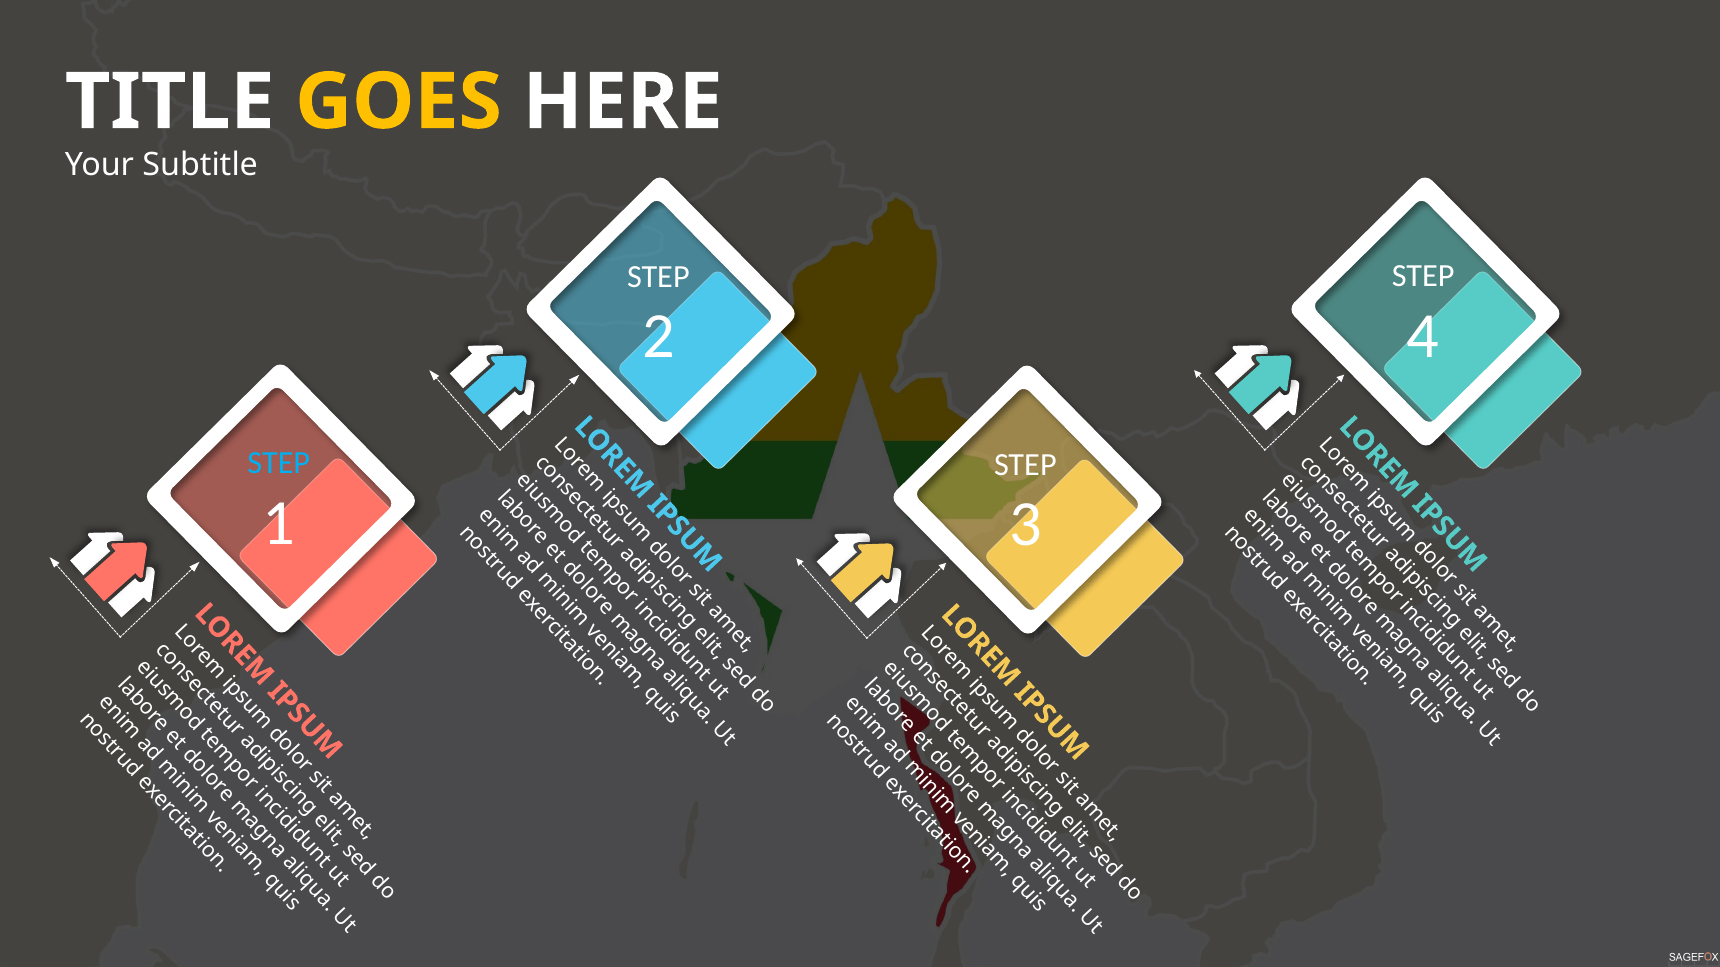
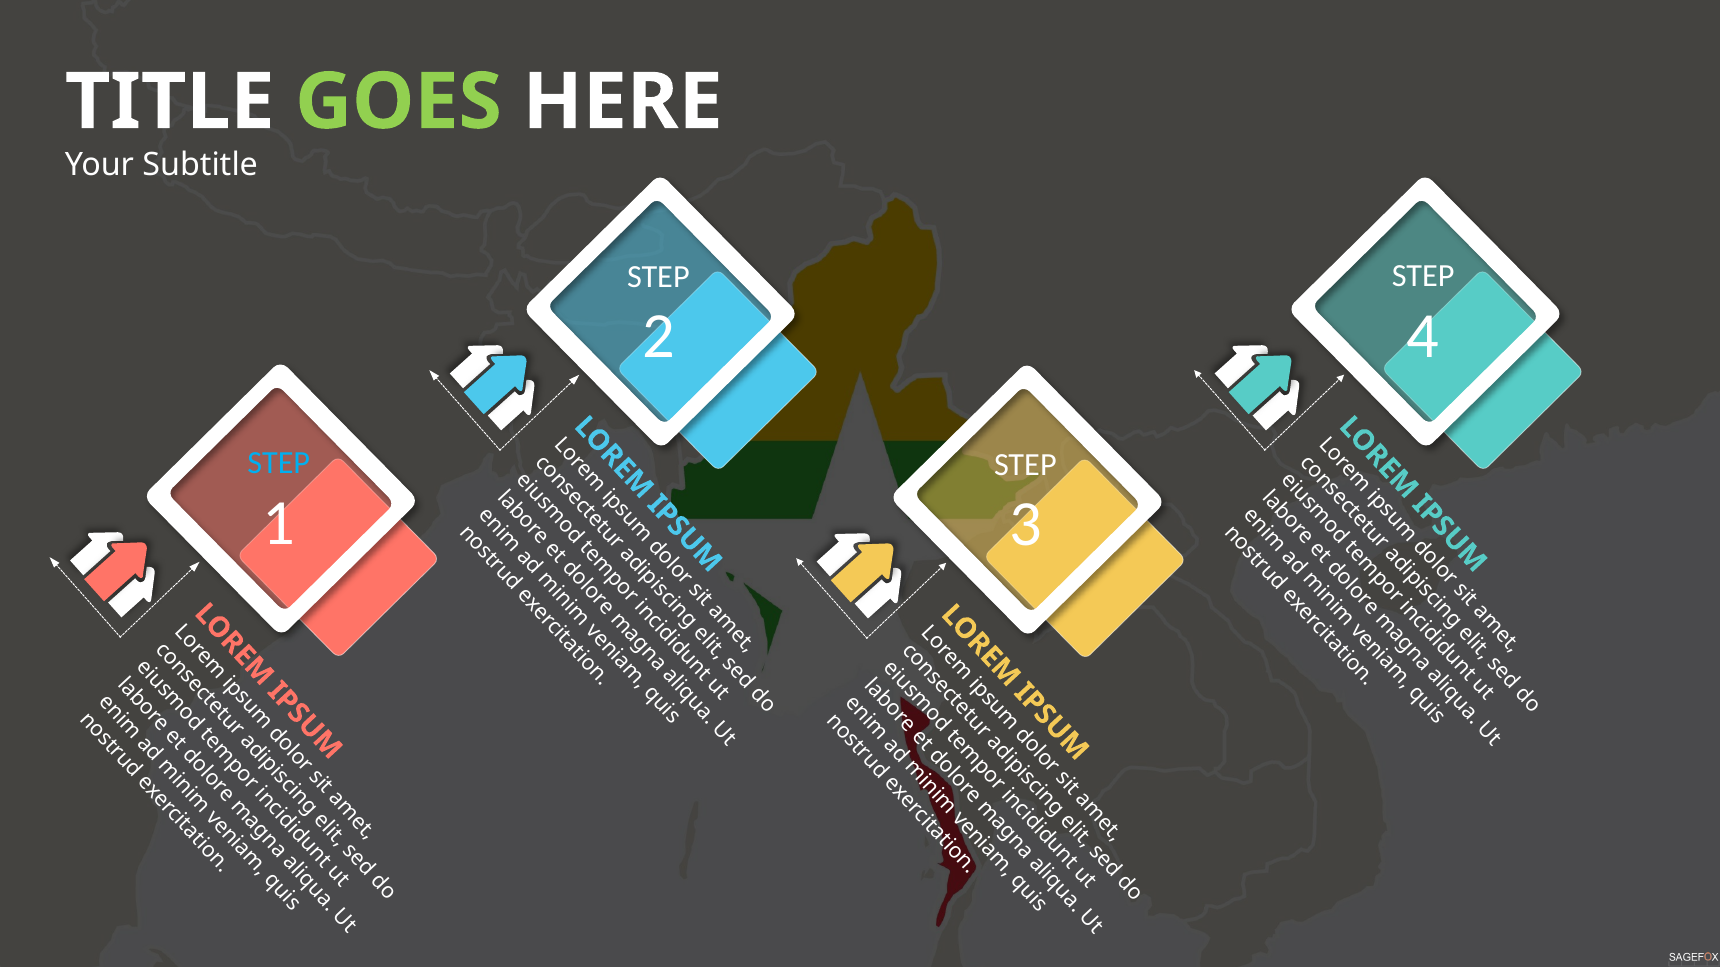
GOES colour: yellow -> light green
